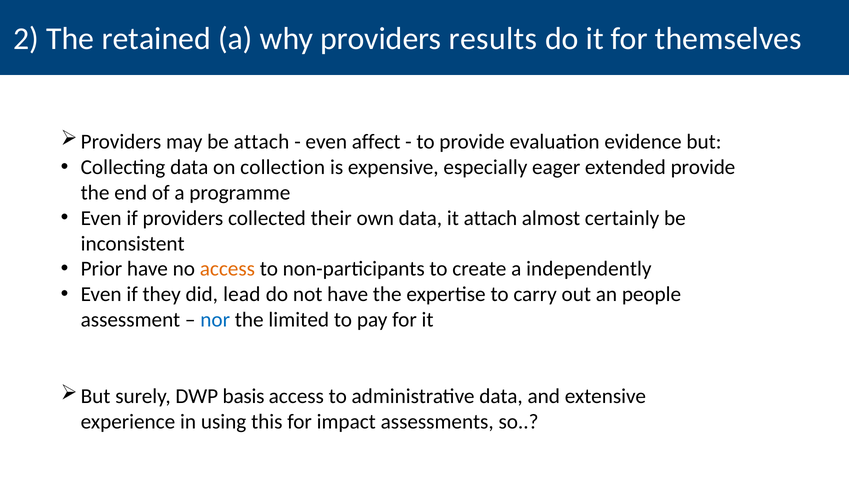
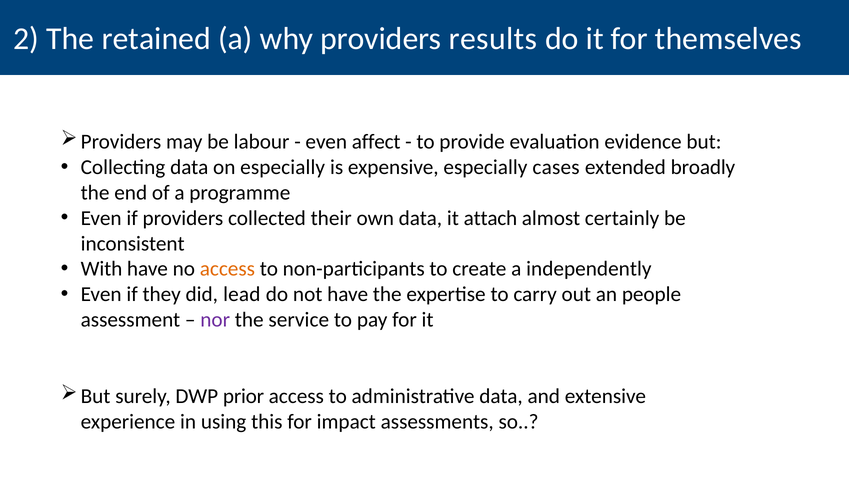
be attach: attach -> labour
on collection: collection -> especially
eager: eager -> cases
extended provide: provide -> broadly
Prior: Prior -> With
nor colour: blue -> purple
limited: limited -> service
basis: basis -> prior
